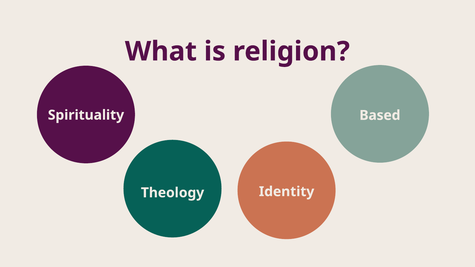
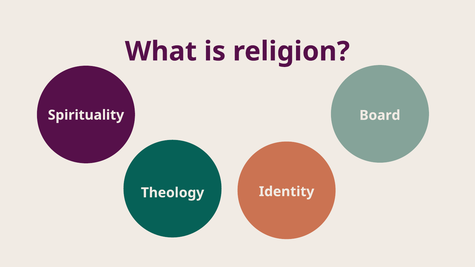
Based: Based -> Board
